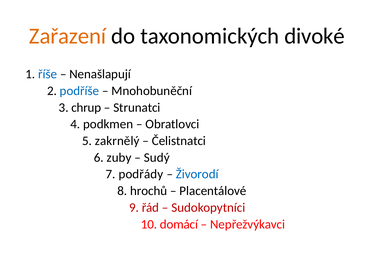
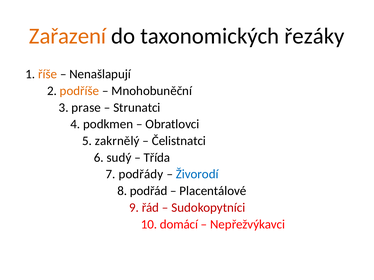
divoké: divoké -> řezáky
říše colour: blue -> orange
podříše colour: blue -> orange
chrup: chrup -> prase
zuby: zuby -> sudý
Sudý: Sudý -> Třída
hrochů: hrochů -> podřád
